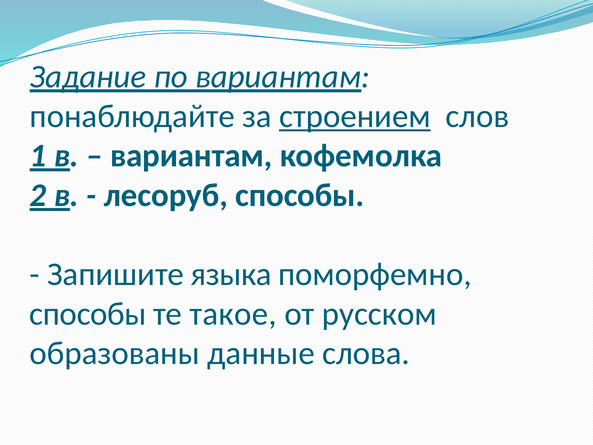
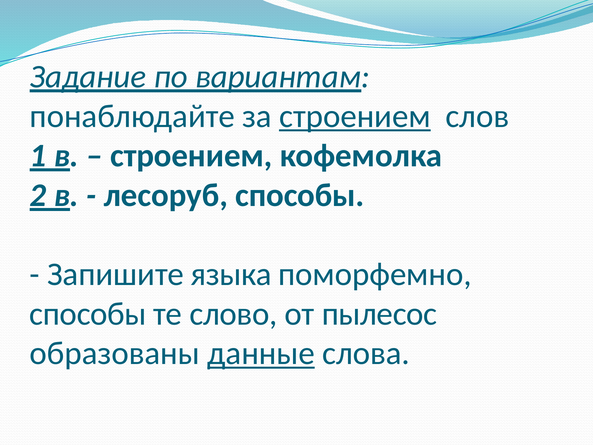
вариантам at (191, 156): вариантам -> строением
такое: такое -> слово
русском: русском -> пылесос
данные underline: none -> present
